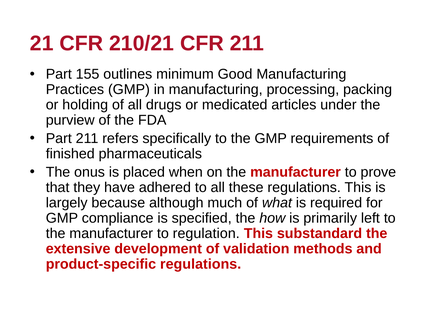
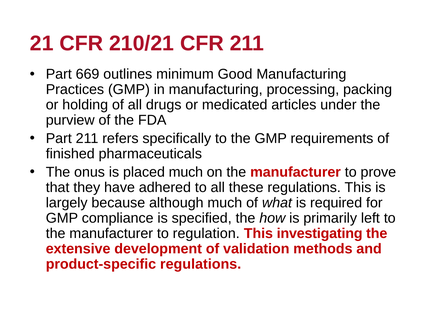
155: 155 -> 669
placed when: when -> much
substandard: substandard -> investigating
